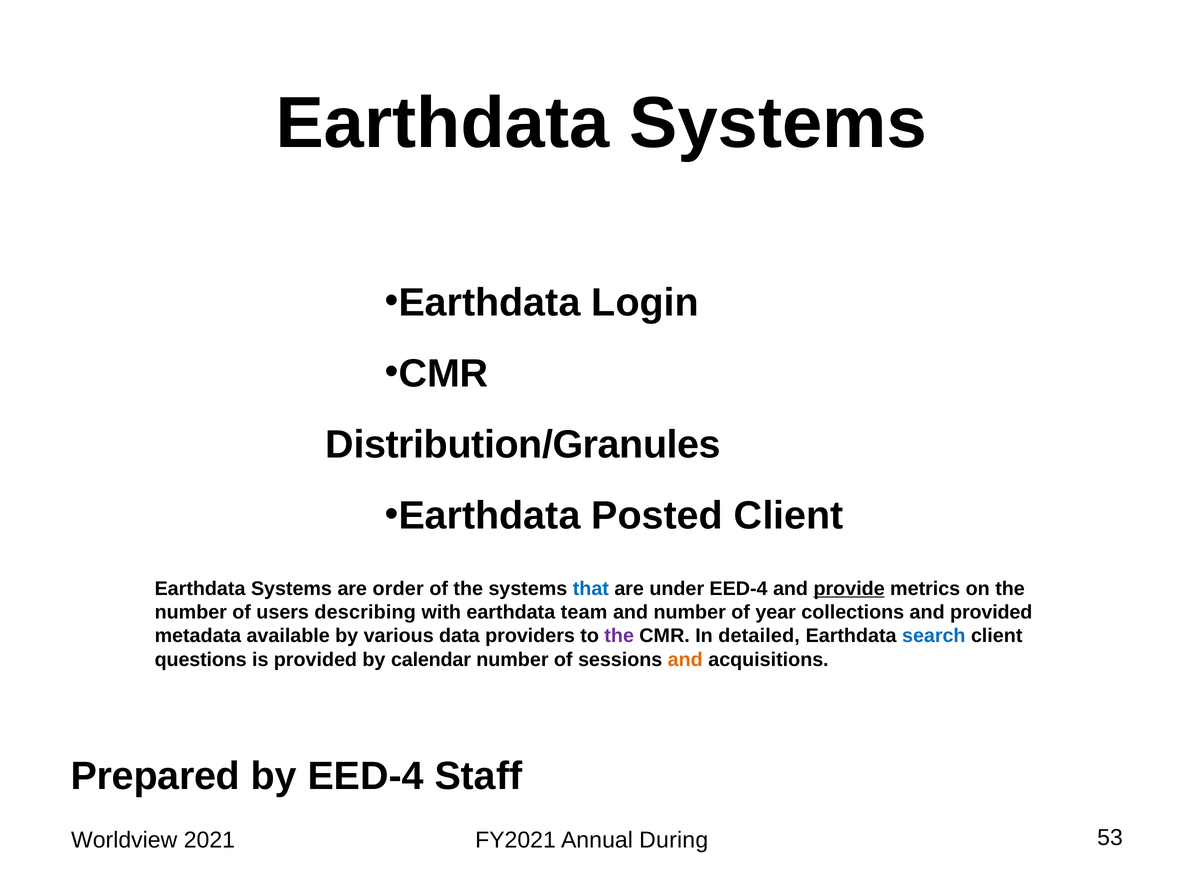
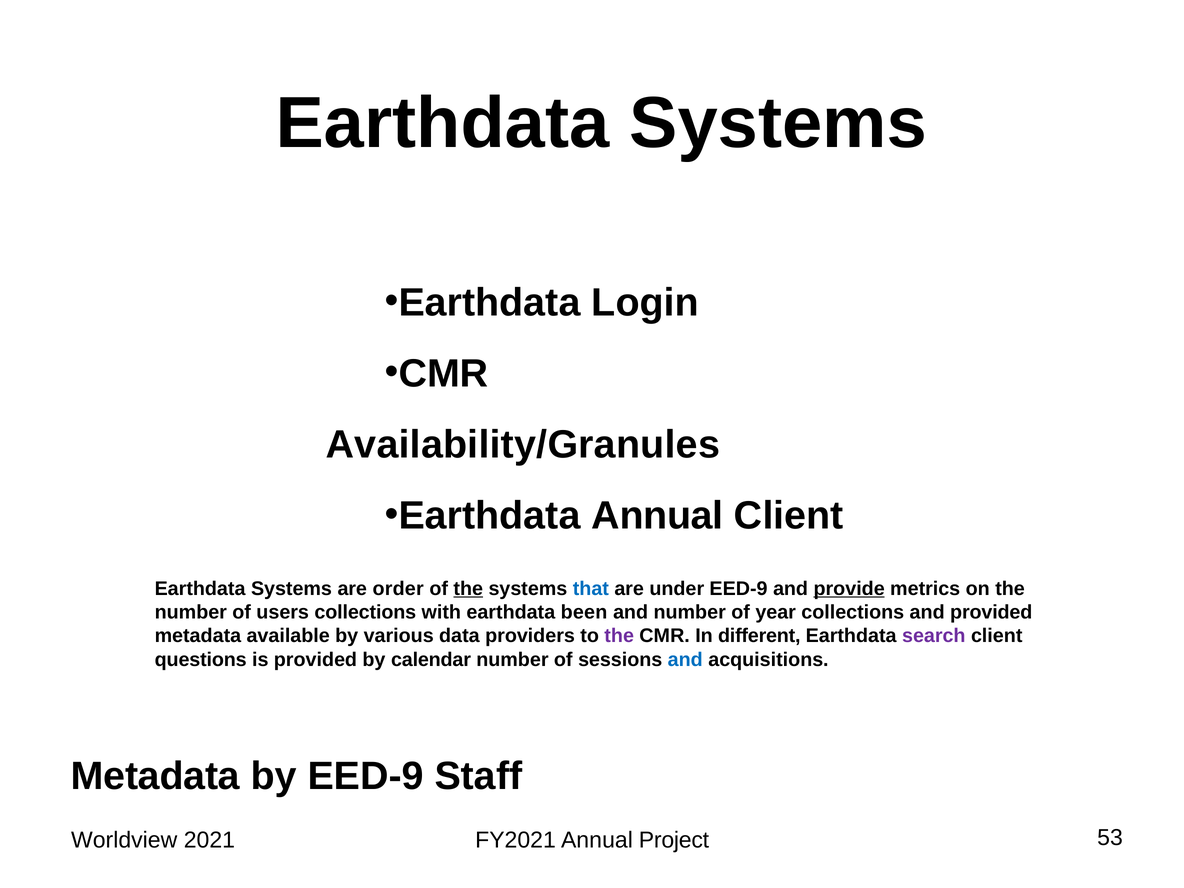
Distribution/Granules: Distribution/Granules -> Availability/Granules
Earthdata Posted: Posted -> Annual
the at (468, 589) underline: none -> present
under EED-4: EED-4 -> EED-9
users describing: describing -> collections
team: team -> been
detailed: detailed -> different
search colour: blue -> purple
and at (685, 660) colour: orange -> blue
Prepared at (155, 776): Prepared -> Metadata
by EED-4: EED-4 -> EED-9
During: During -> Project
